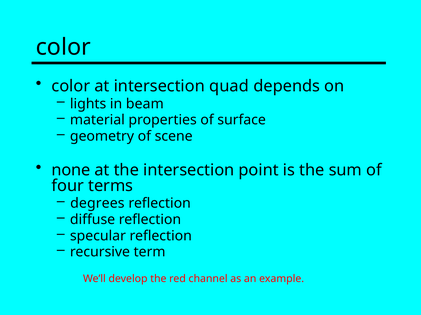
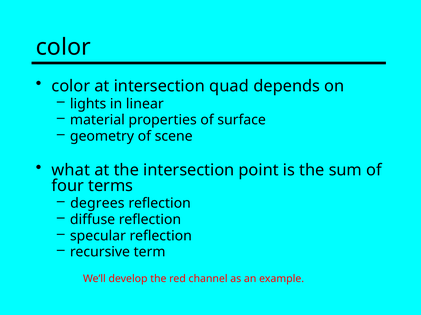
beam: beam -> linear
none: none -> what
